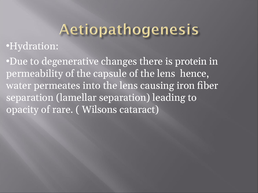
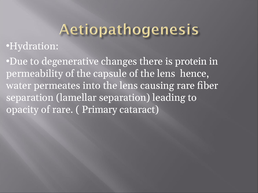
causing iron: iron -> rare
Wilsons: Wilsons -> Primary
